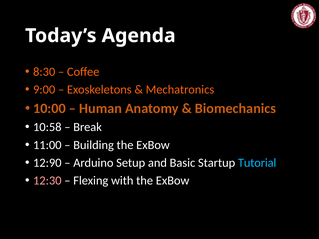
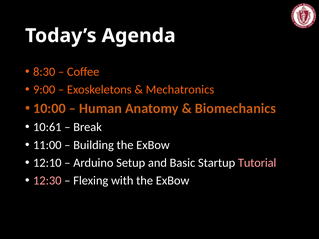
10:58: 10:58 -> 10:61
12:90: 12:90 -> 12:10
Tutorial colour: light blue -> pink
